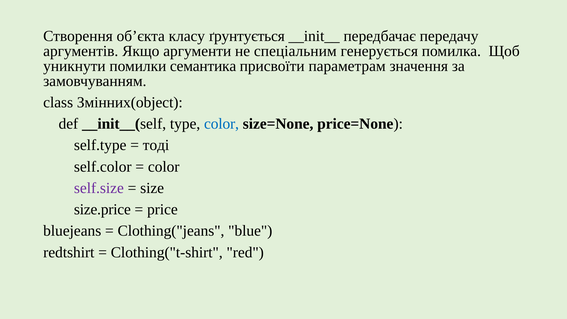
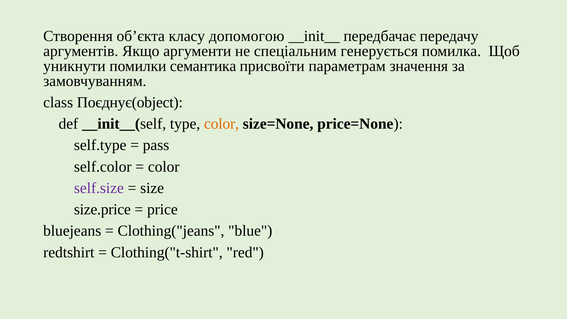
ґрунтується: ґрунтується -> допомогою
Змінних(object: Змінних(object -> Поєднує(object
color at (222, 124) colour: blue -> orange
тоді: тоді -> pass
